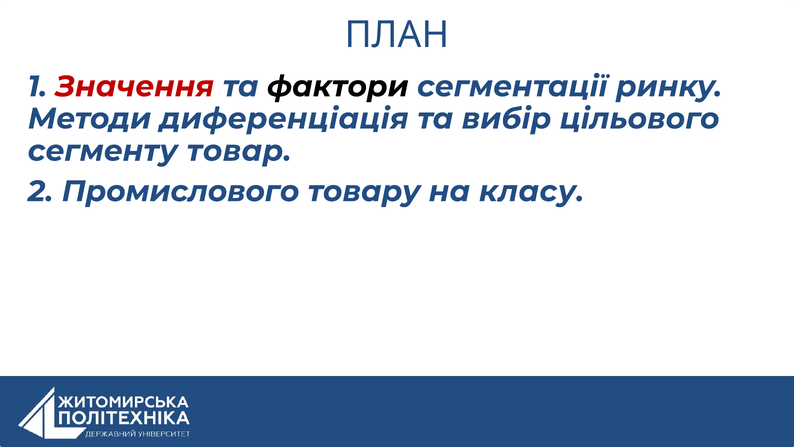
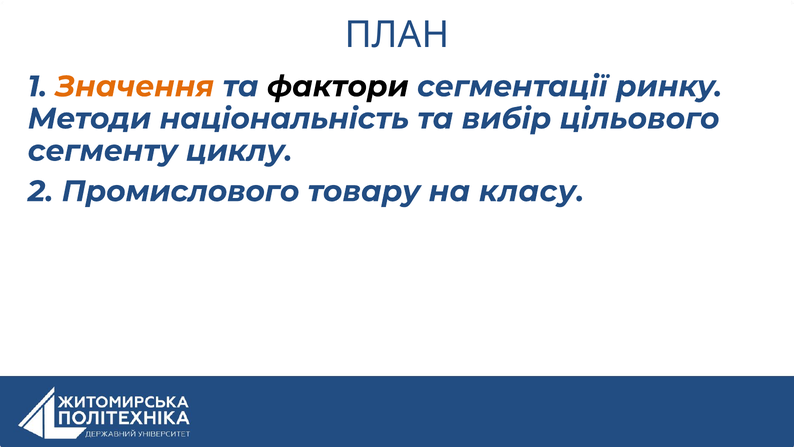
Значення colour: red -> orange
диференціація: диференціація -> національність
товар: товар -> циклу
